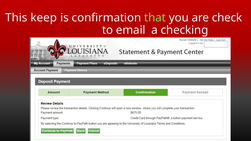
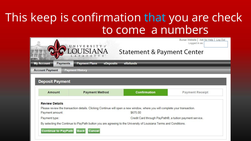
that colour: light green -> light blue
email: email -> come
checking: checking -> numbers
